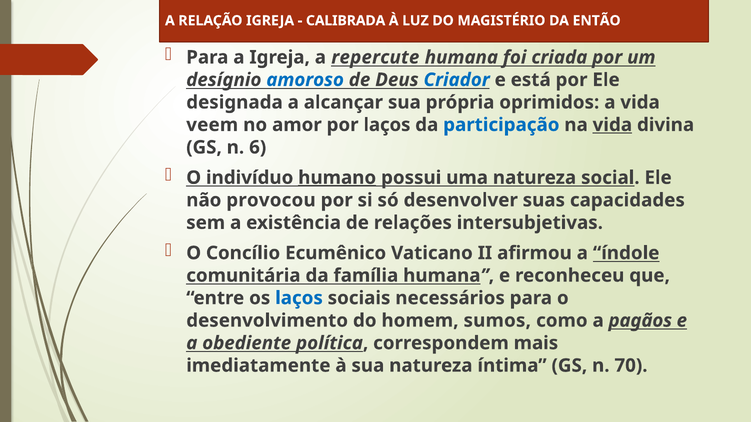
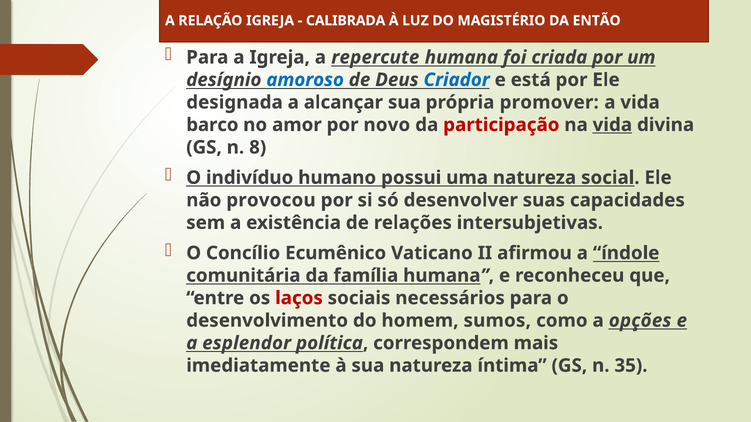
oprimidos: oprimidos -> promover
veem: veem -> barco
por laços: laços -> novo
participação colour: blue -> red
6: 6 -> 8
humano underline: present -> none
laços at (299, 298) colour: blue -> red
pagãos: pagãos -> opções
obediente: obediente -> esplendor
70: 70 -> 35
